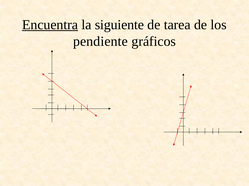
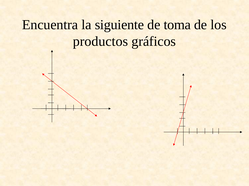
Encuentra underline: present -> none
tarea: tarea -> toma
pendiente: pendiente -> productos
